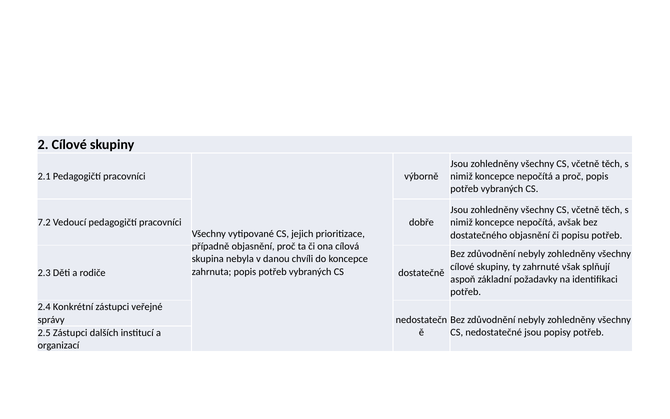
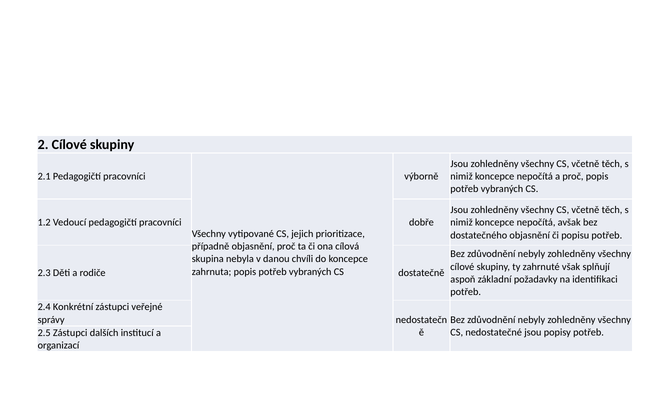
7.2: 7.2 -> 1.2
